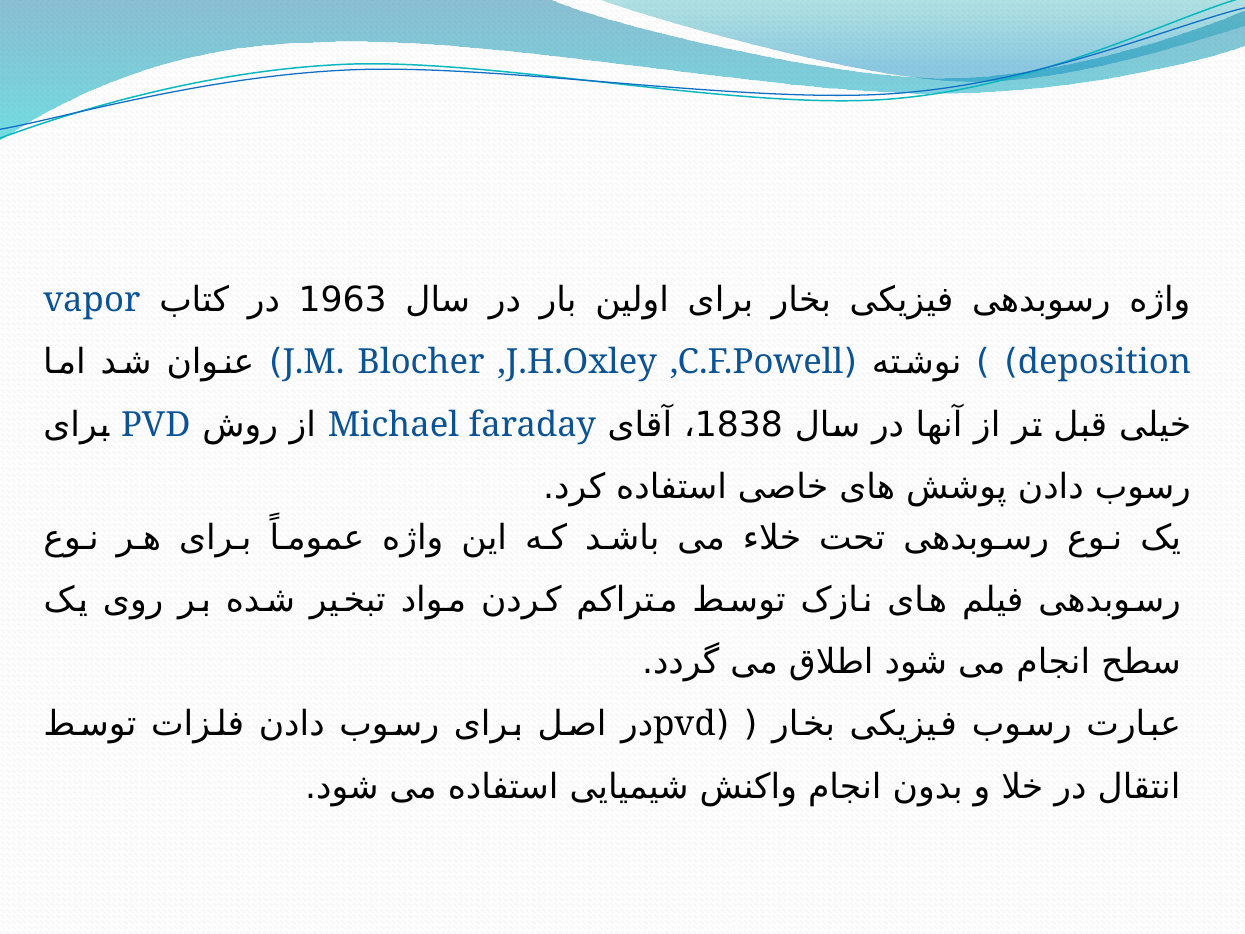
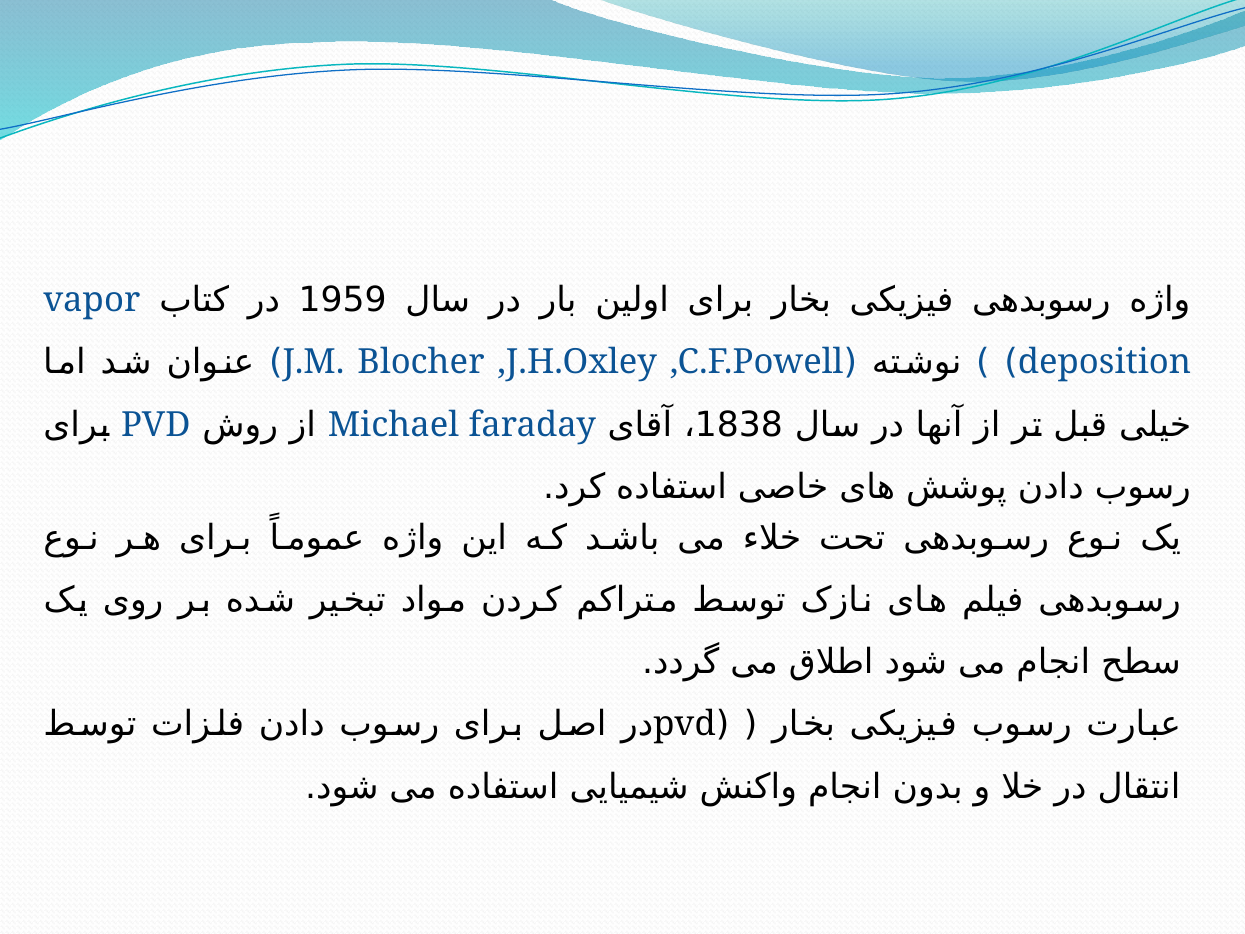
1963: 1963 -> 1959
